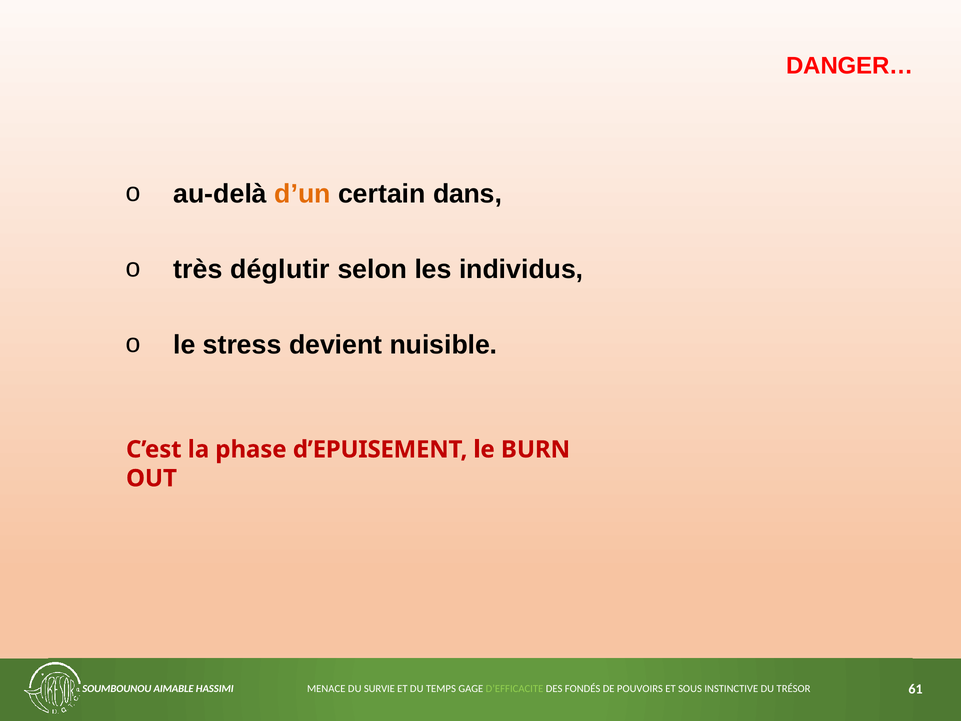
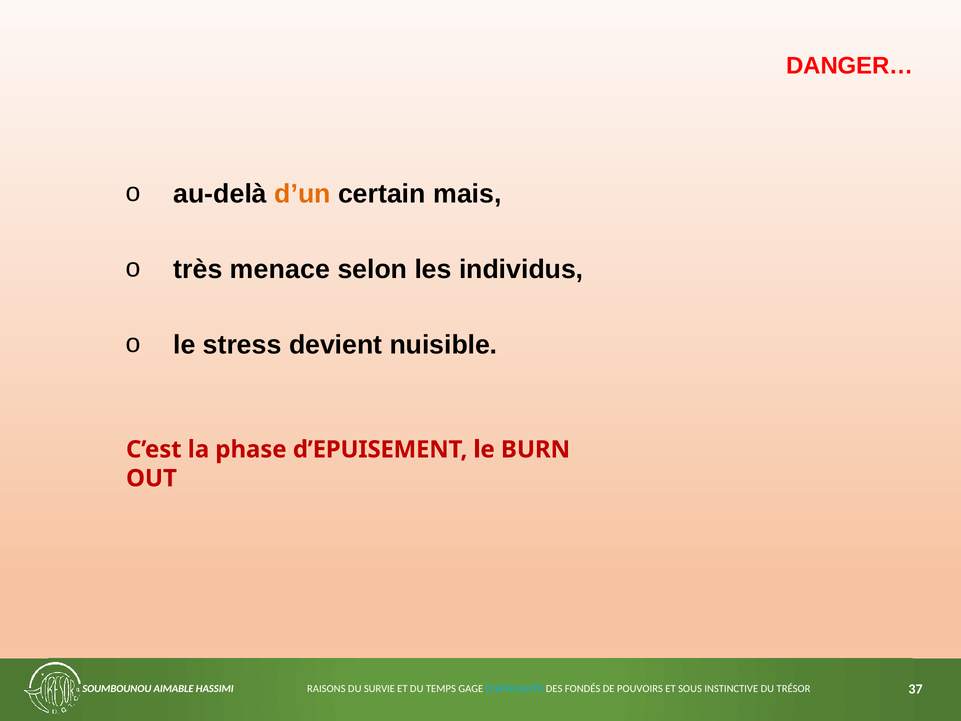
dans: dans -> mais
déglutir: déglutir -> menace
MENACE: MENACE -> RAISONS
D’EFFICACITE colour: light green -> light blue
61: 61 -> 37
